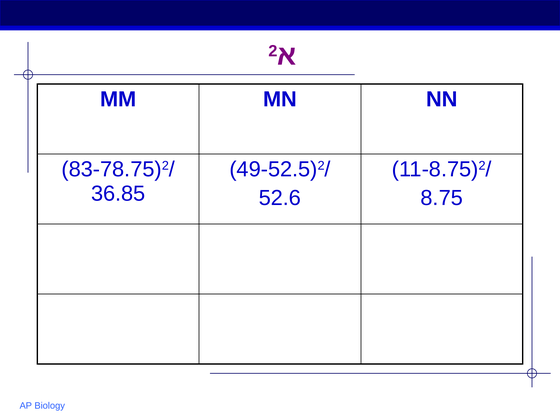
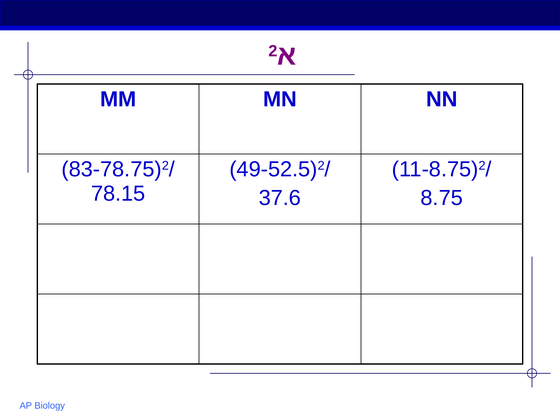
36.85: 36.85 -> 78.15
52.6: 52.6 -> 37.6
